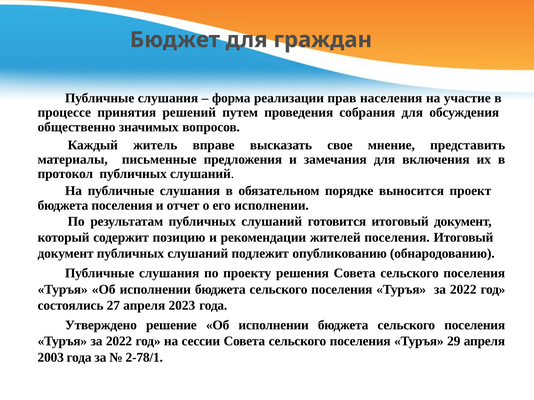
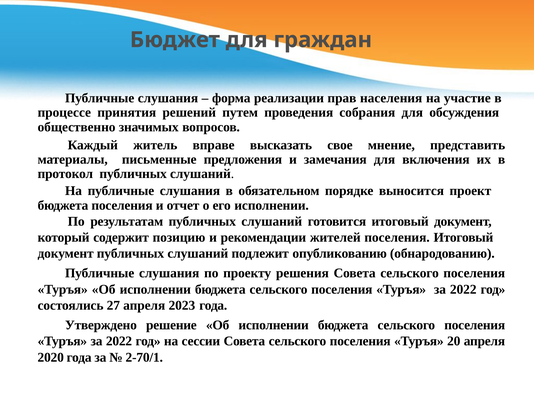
29: 29 -> 20
2003: 2003 -> 2020
2-78/1: 2-78/1 -> 2-70/1
